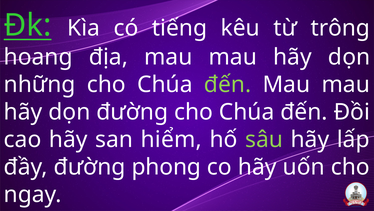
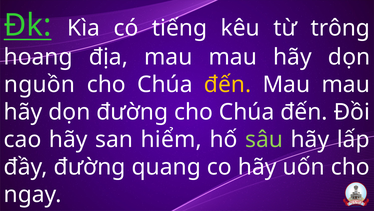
những: những -> nguồn
đến at (228, 84) colour: light green -> yellow
phong: phong -> quang
